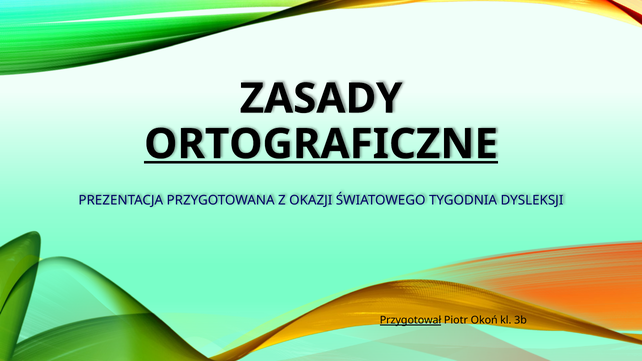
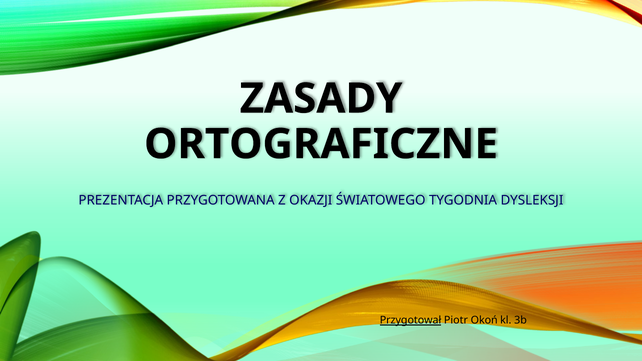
ORTOGRAFICZNE underline: present -> none
